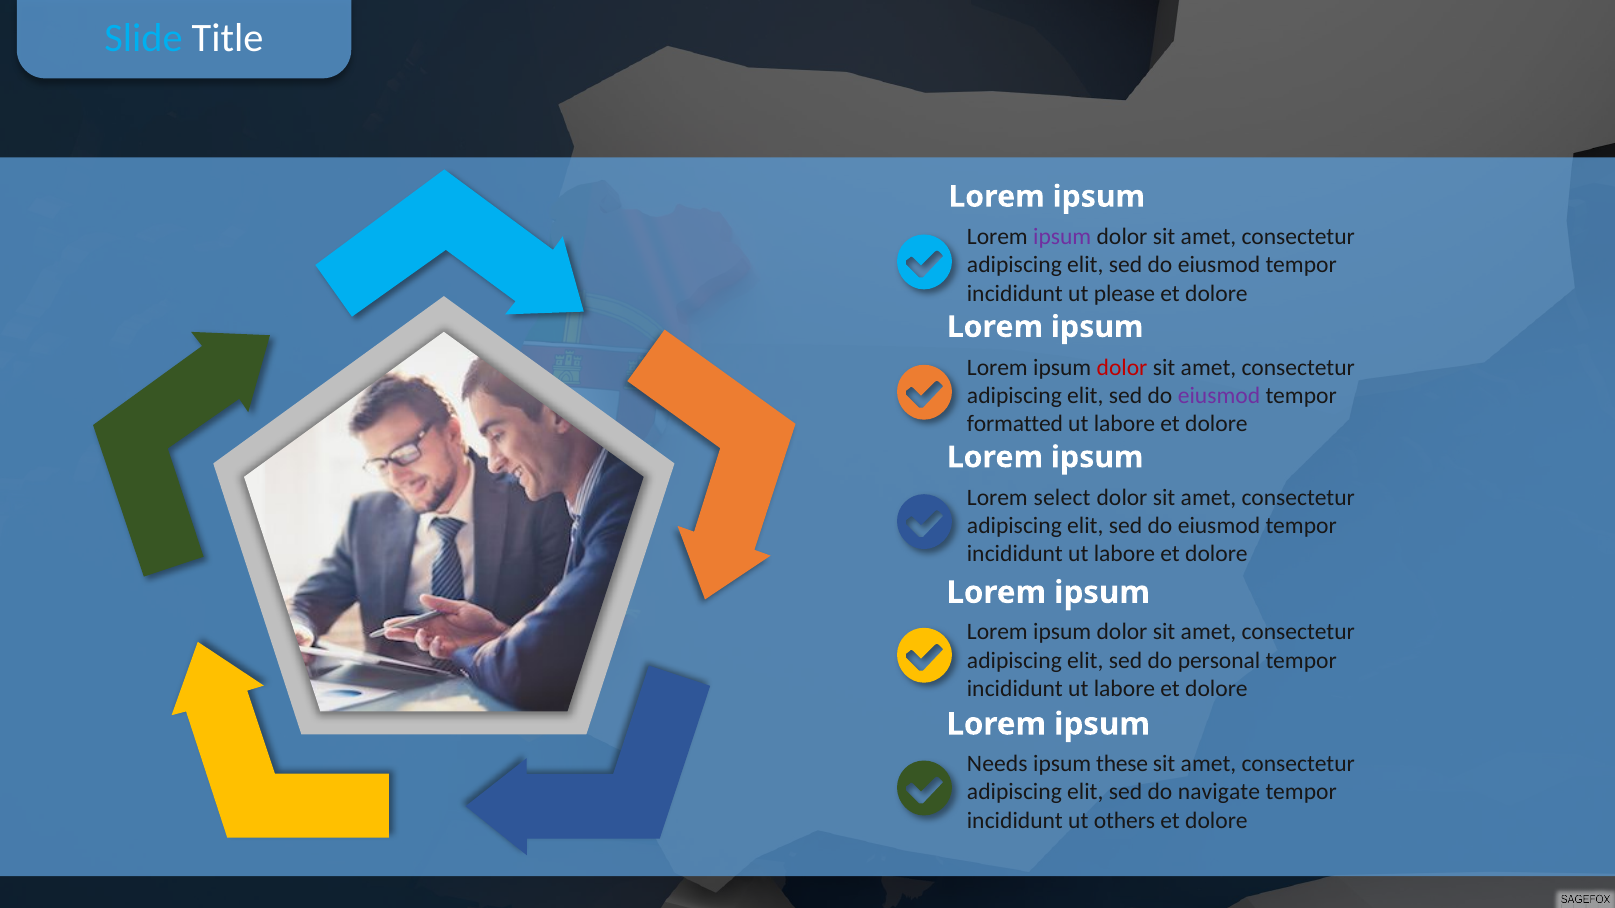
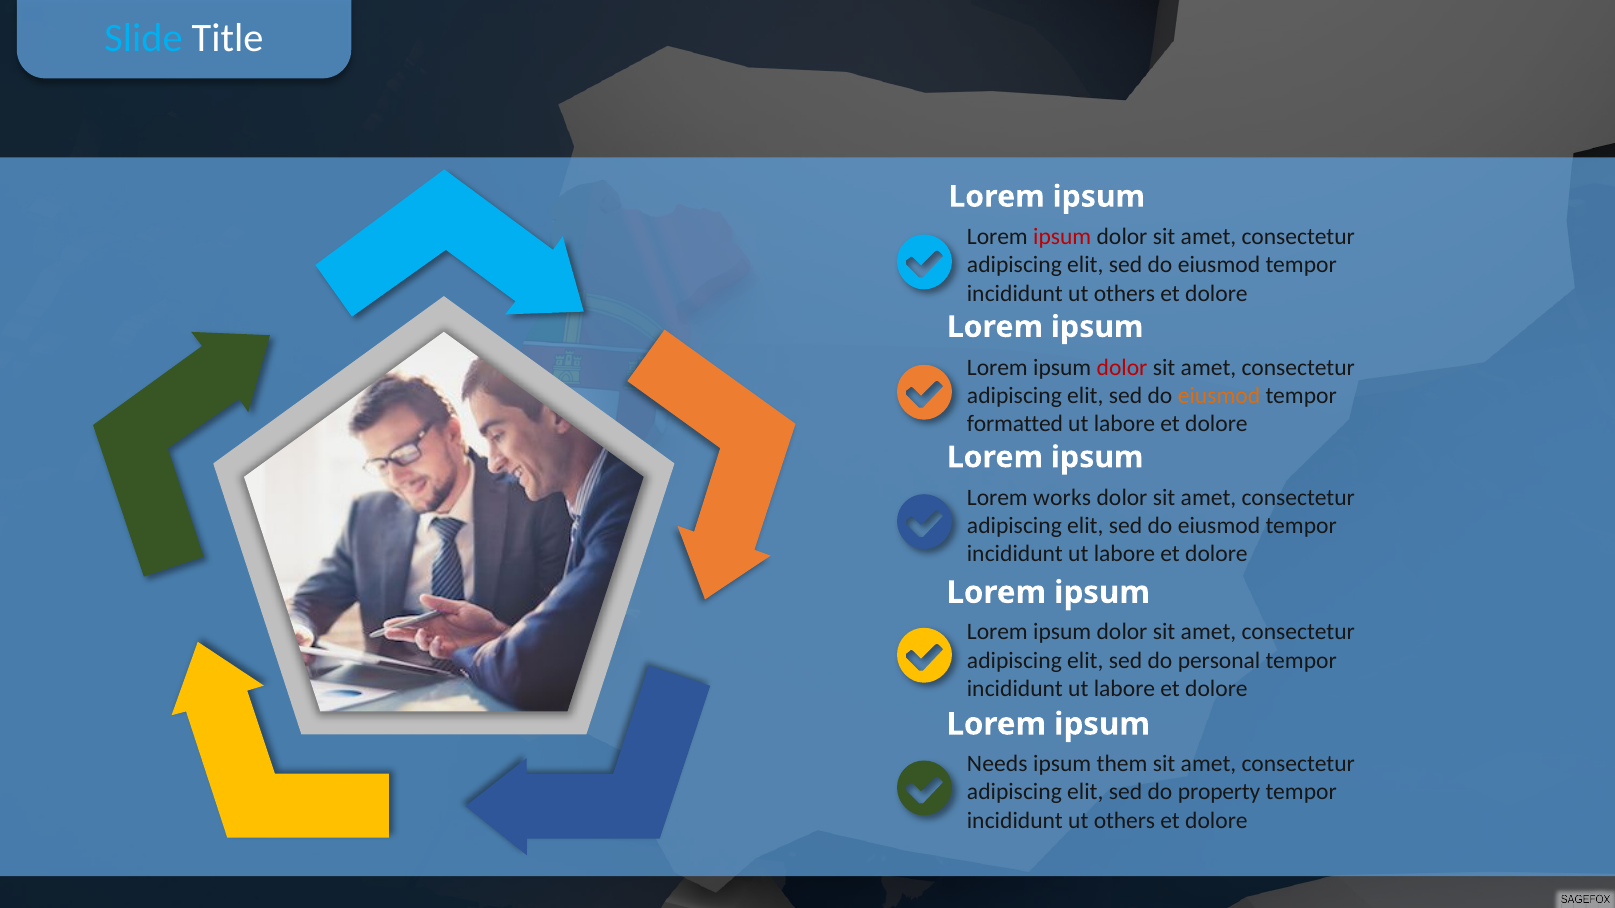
ipsum at (1062, 237) colour: purple -> red
please at (1124, 294): please -> others
eiusmod at (1219, 396) colour: purple -> orange
select: select -> works
these: these -> them
navigate: navigate -> property
